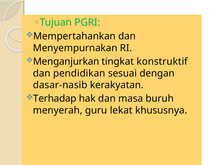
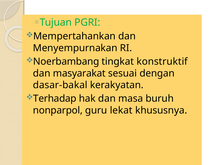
Menganjurkan: Menganjurkan -> Noerbambang
pendidikan: pendidikan -> masyarakat
dasar-nasib: dasar-nasib -> dasar-bakal
menyerah: menyerah -> nonparpol
